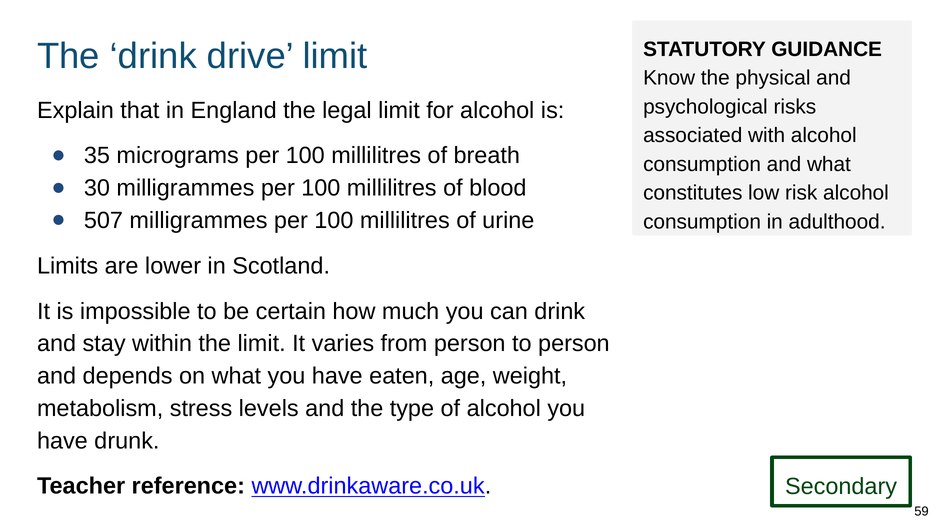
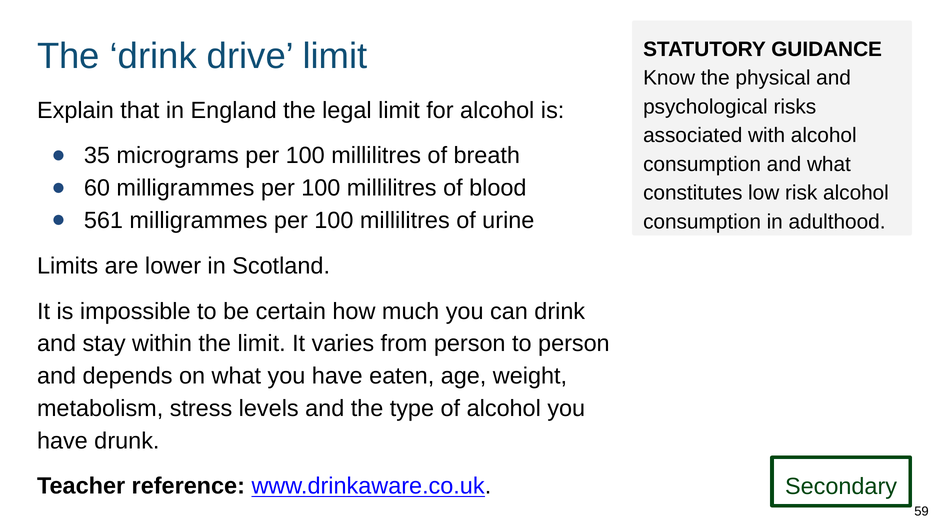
30: 30 -> 60
507: 507 -> 561
